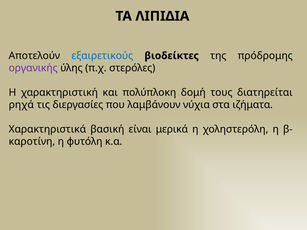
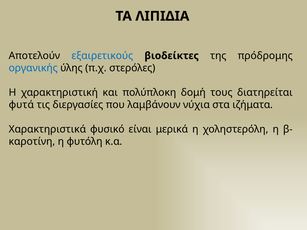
οργανικής colour: purple -> blue
ρηχά: ρηχά -> φυτά
βασική: βασική -> φυσικό
